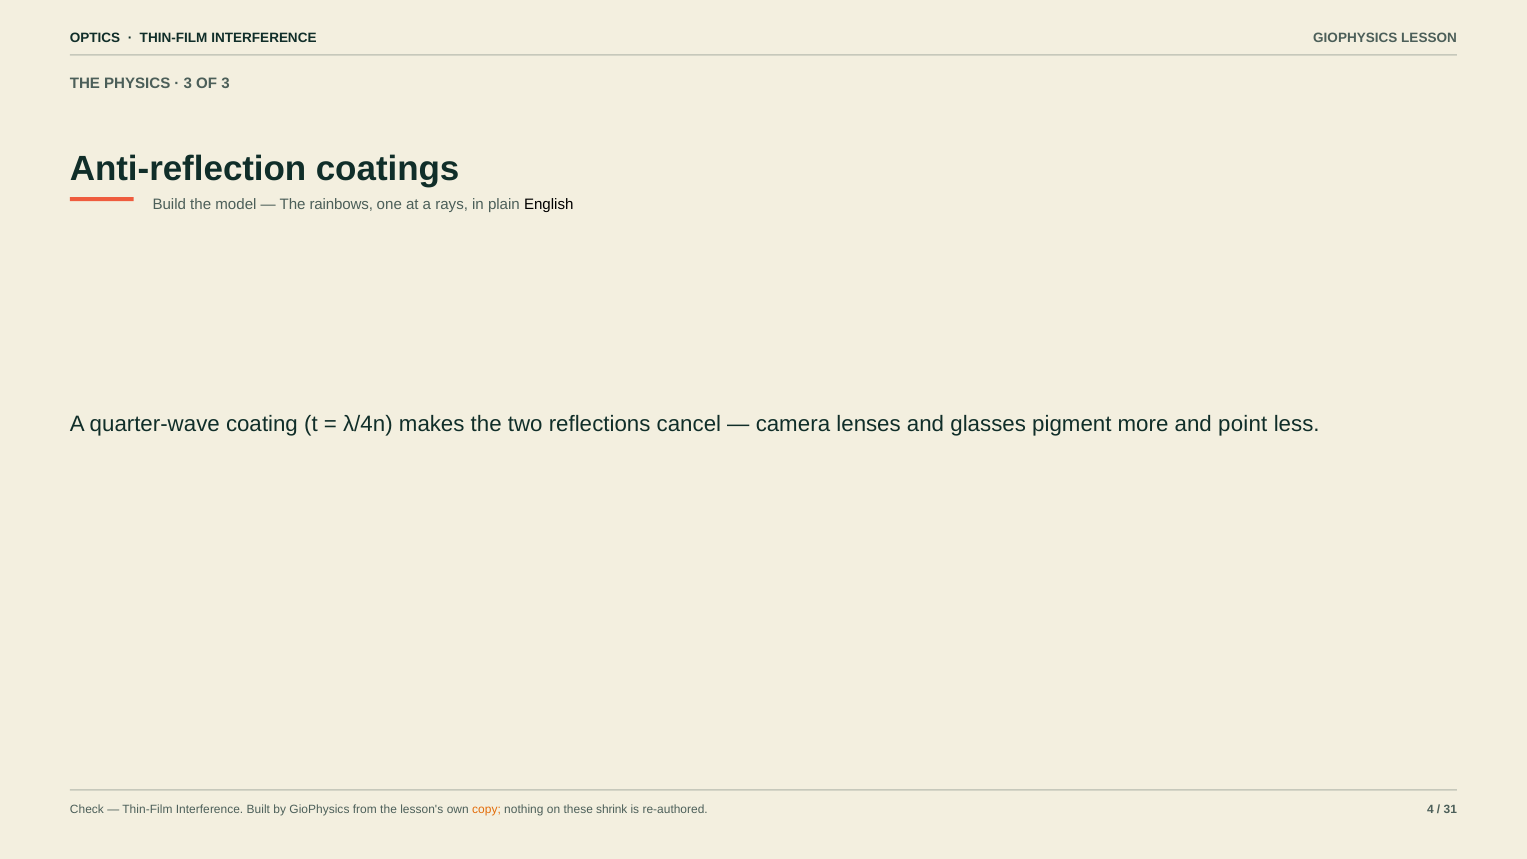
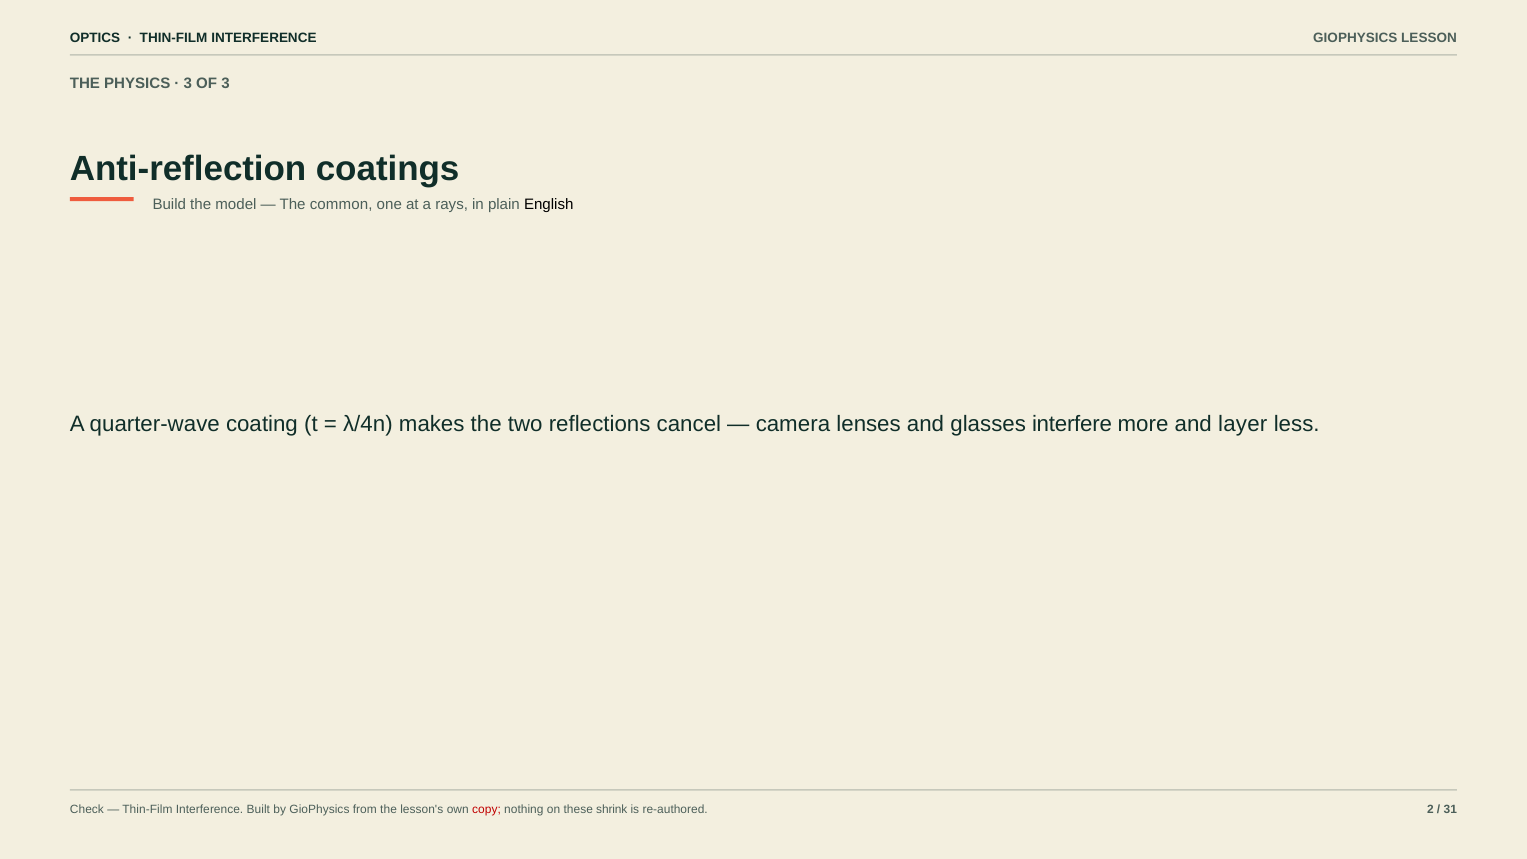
rainbows: rainbows -> common
pigment: pigment -> interfere
point: point -> layer
copy colour: orange -> red
4: 4 -> 2
